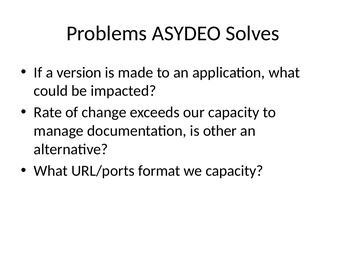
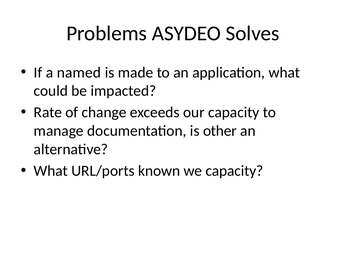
version: version -> named
format: format -> known
